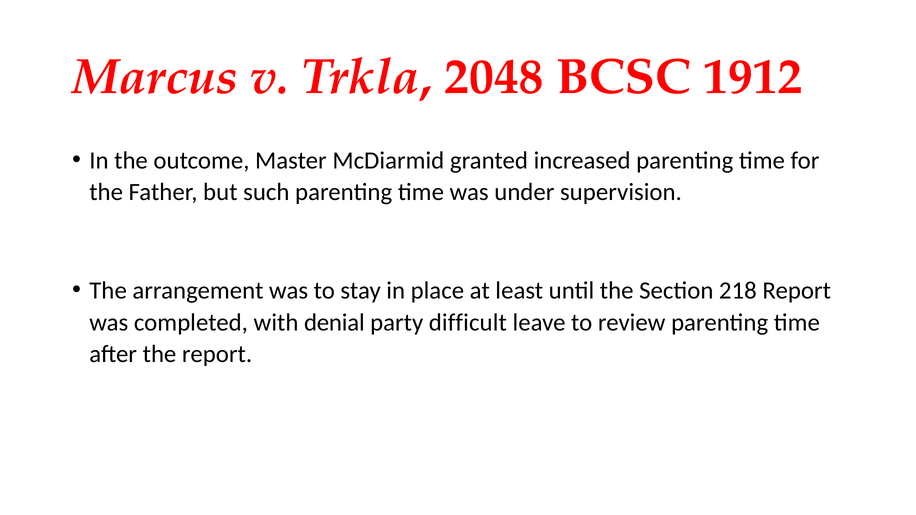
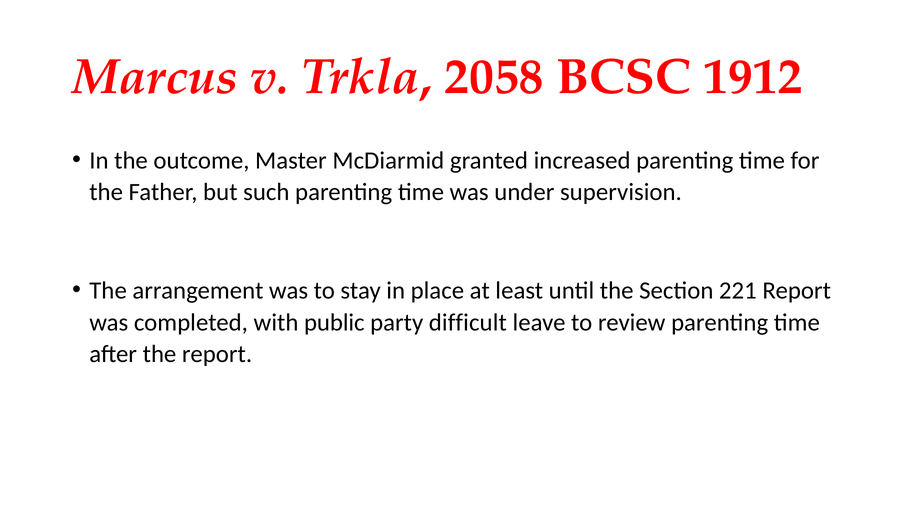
2048: 2048 -> 2058
218: 218 -> 221
denial: denial -> public
